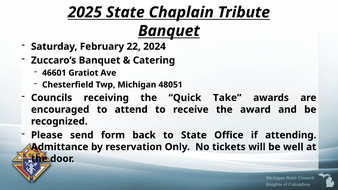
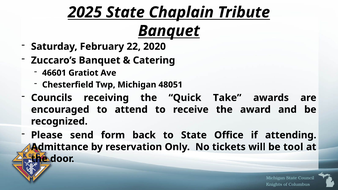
2024: 2024 -> 2020
well: well -> tool
